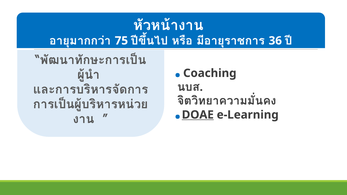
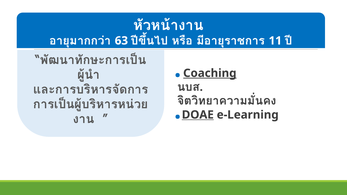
75: 75 -> 63
36: 36 -> 11
Coaching underline: none -> present
